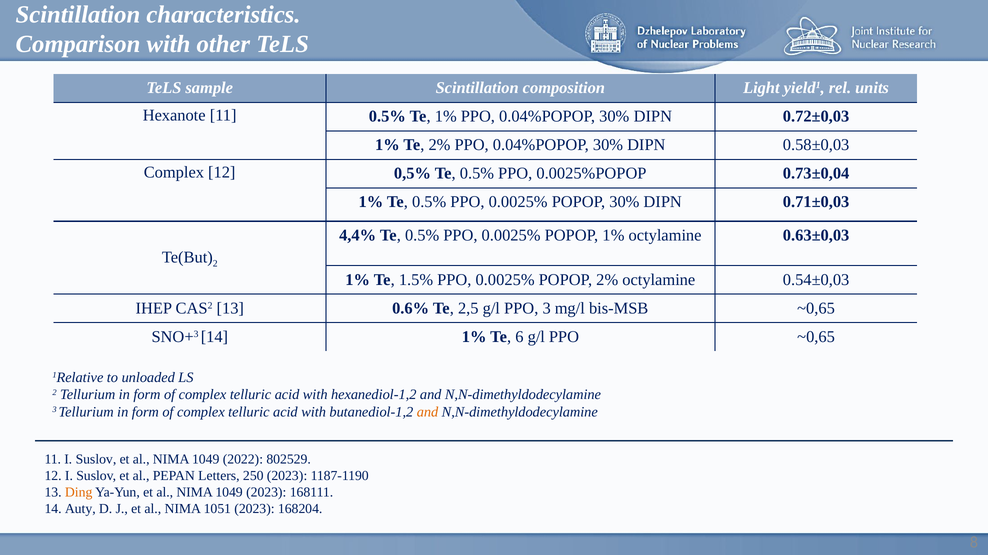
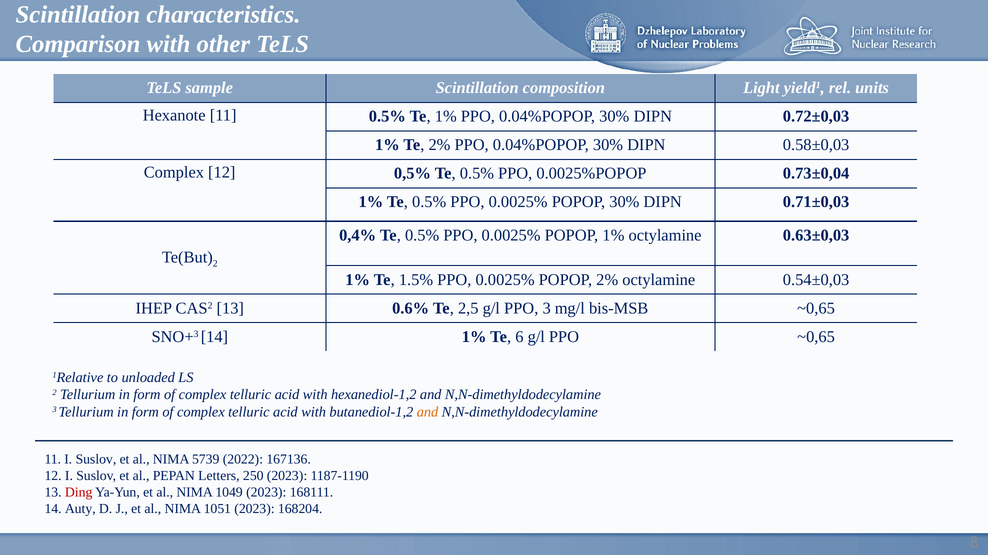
4,4%: 4,4% -> 0,4%
1049 at (206, 460): 1049 -> 5739
802529: 802529 -> 167136
Ding colour: orange -> red
